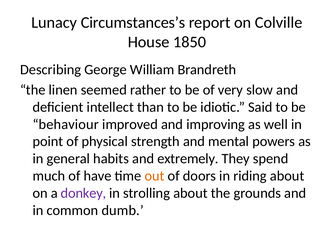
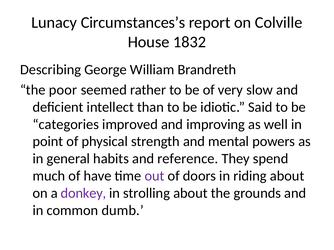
1850: 1850 -> 1832
linen: linen -> poor
behaviour: behaviour -> categories
extremely: extremely -> reference
out colour: orange -> purple
